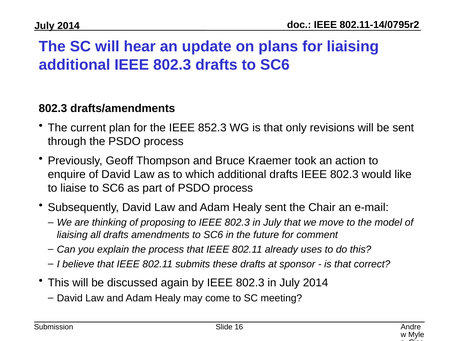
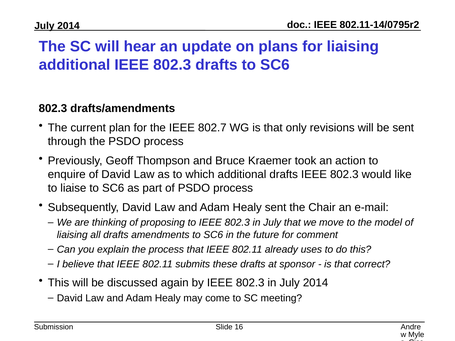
852.3: 852.3 -> 802.7
